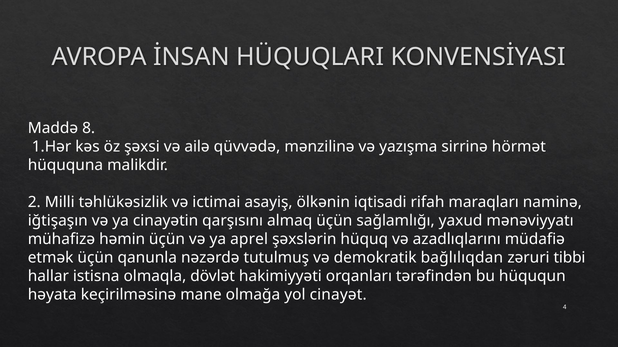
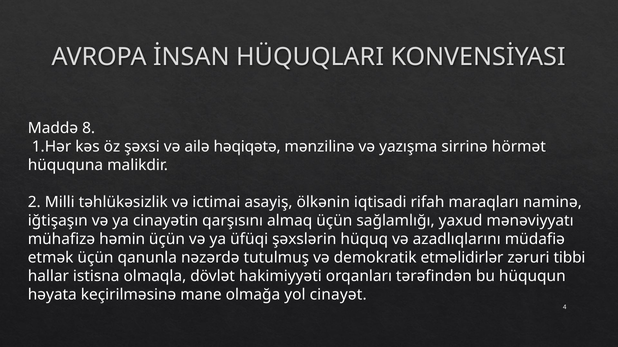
qüvvədə: qüvvədə -> həqiqətə
aprel: aprel -> üfüqi
bağlılıqdan: bağlılıqdan -> etməlidirlər
